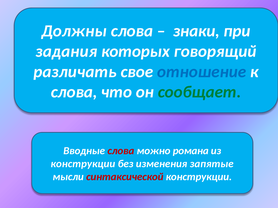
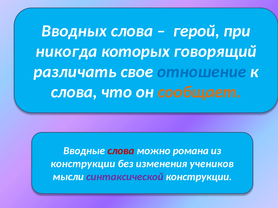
Должны: Должны -> Вводных
знаки: знаки -> герой
задания: задания -> никогда
сообщает colour: green -> orange
запятые: запятые -> учеников
синтаксической colour: red -> purple
